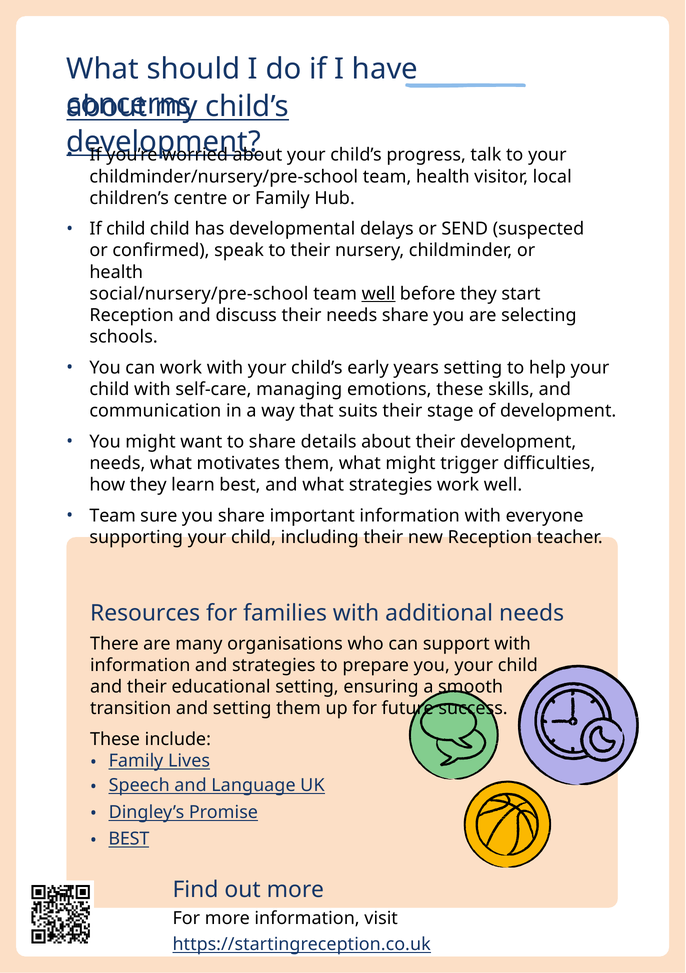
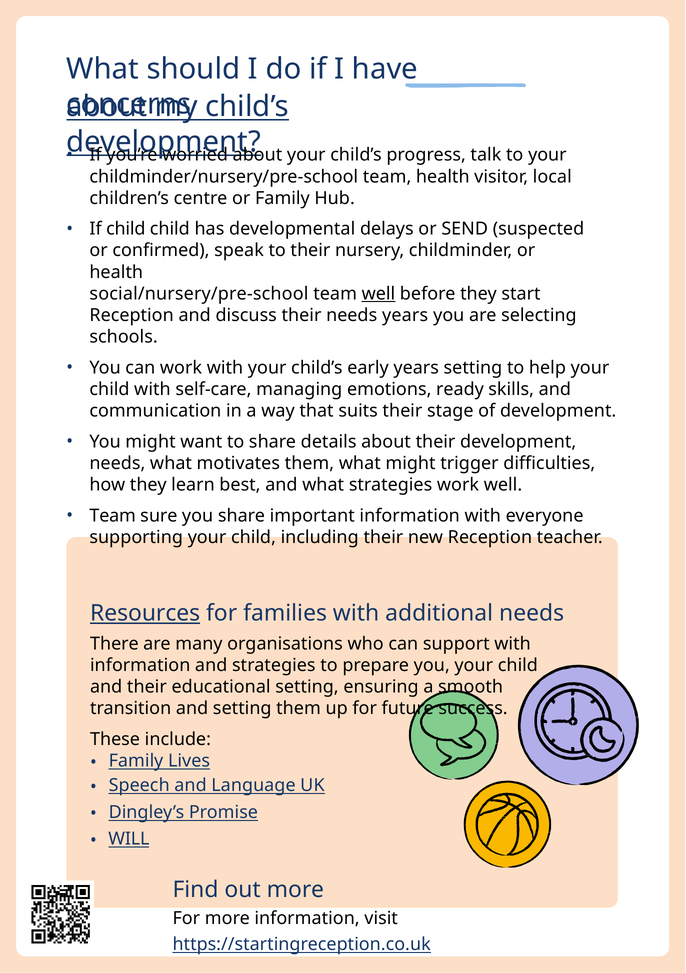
needs share: share -> years
emotions these: these -> ready
Resources underline: none -> present
BEST at (129, 839): BEST -> WILL
